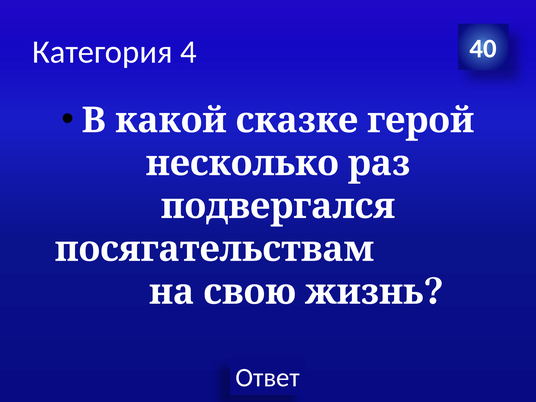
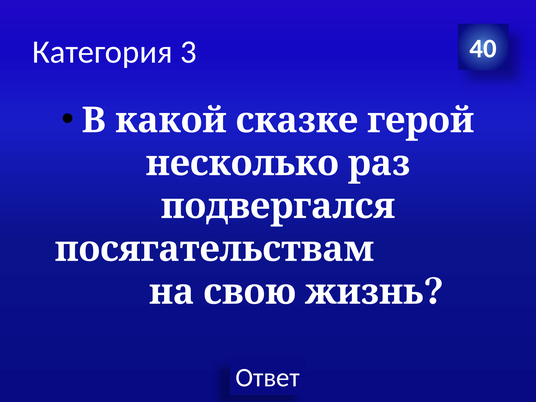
4: 4 -> 3
